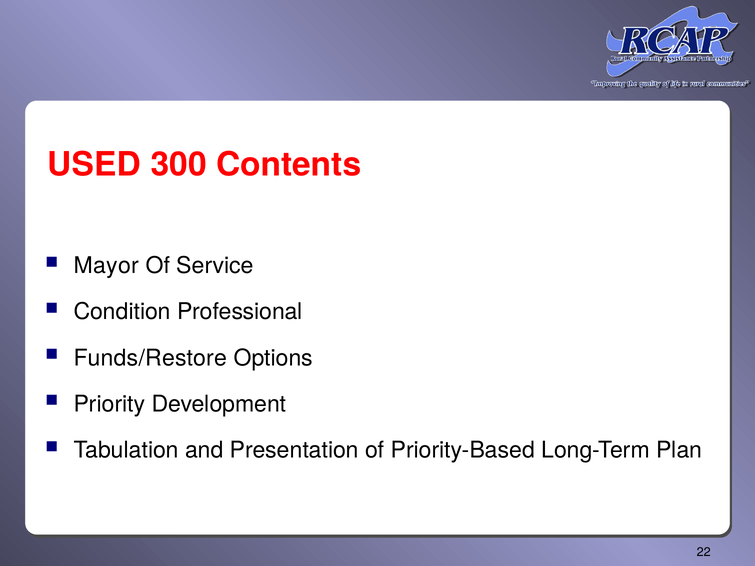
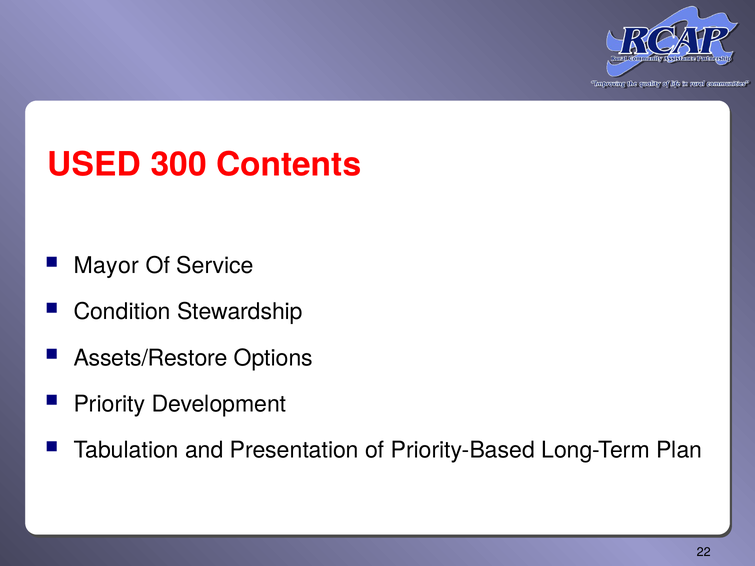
Professional: Professional -> Stewardship
Funds/Restore: Funds/Restore -> Assets/Restore
